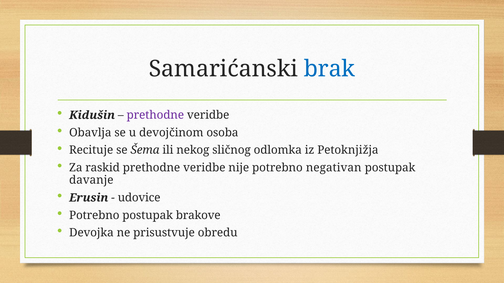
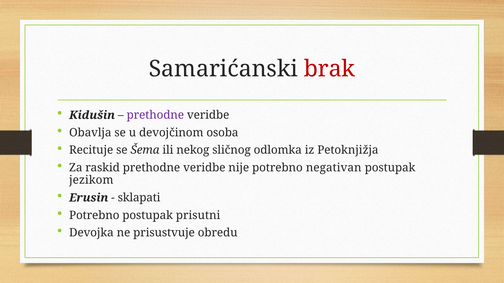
brak colour: blue -> red
davanje: davanje -> jezikom
udovice: udovice -> sklapati
brakove: brakove -> prisutni
